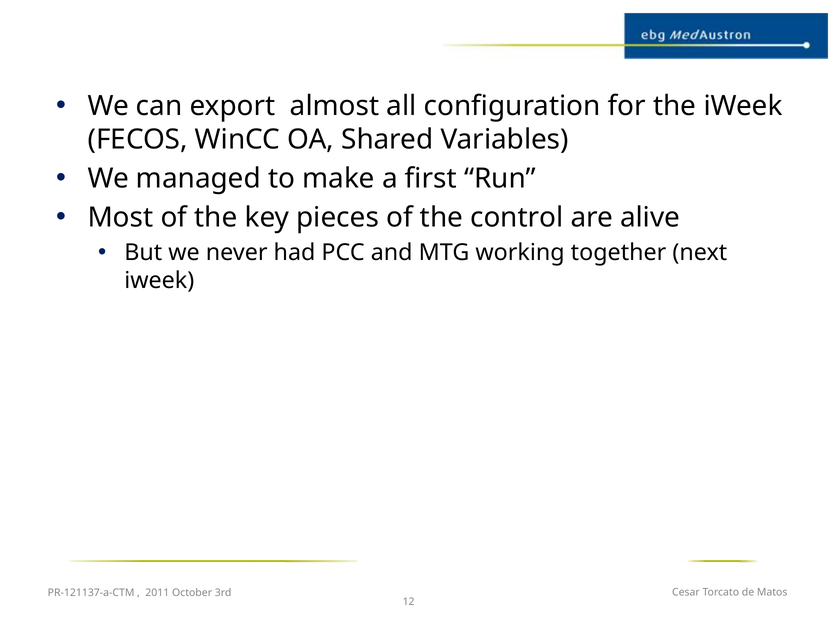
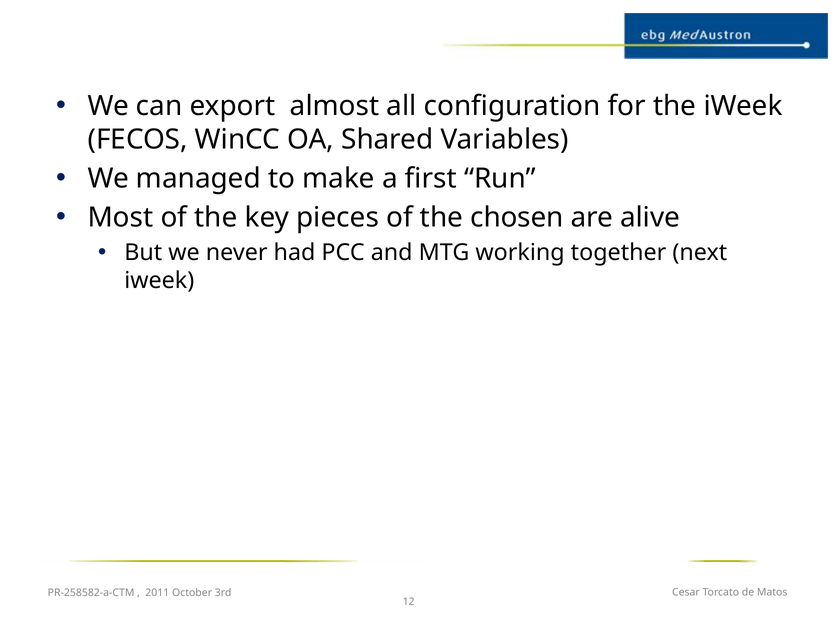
control: control -> chosen
PR-121137-a-CTM: PR-121137-a-CTM -> PR-258582-a-CTM
